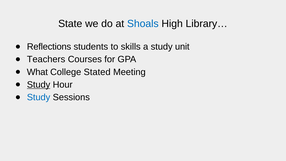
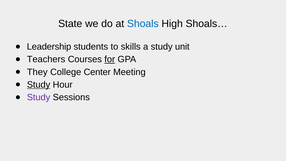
Library…: Library… -> Shoals…
Reflections: Reflections -> Leadership
for underline: none -> present
What: What -> They
Stated: Stated -> Center
Study at (39, 97) colour: blue -> purple
